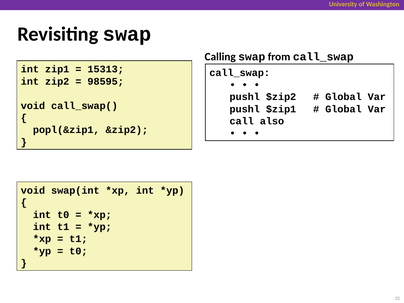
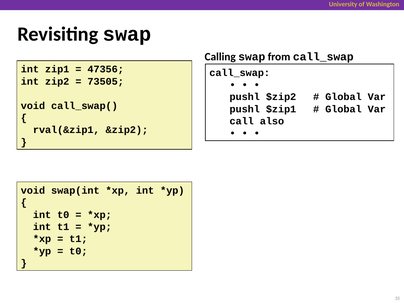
15313: 15313 -> 47356
98595: 98595 -> 73505
popl(&zip1: popl(&zip1 -> rval(&zip1
